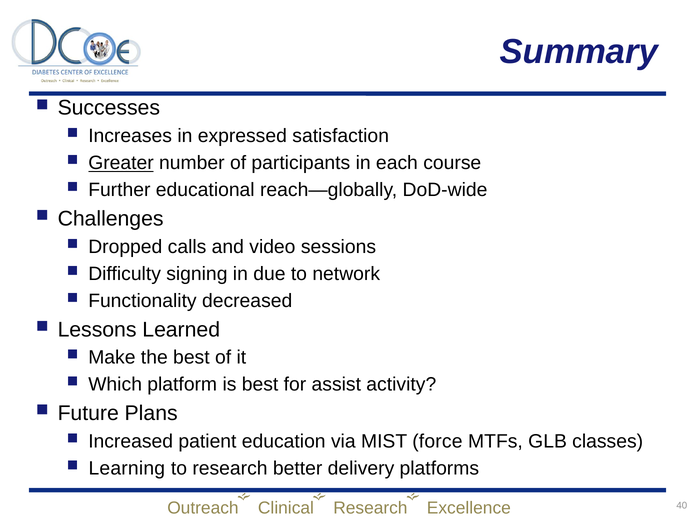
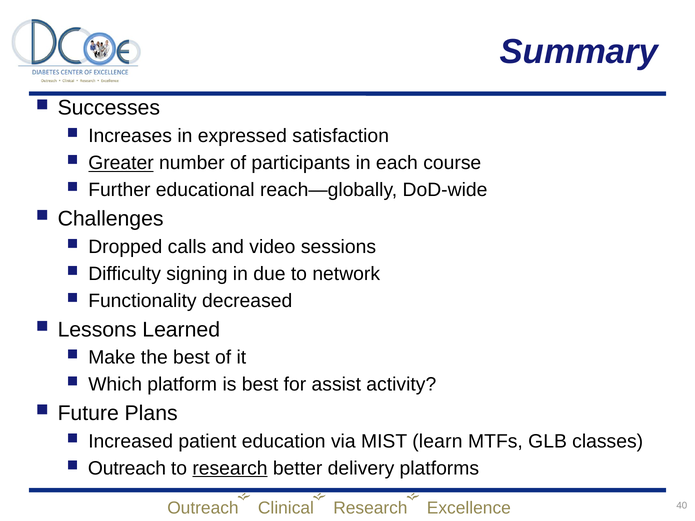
force: force -> learn
Learning at (127, 469): Learning -> Outreach
research at (230, 469) underline: none -> present
